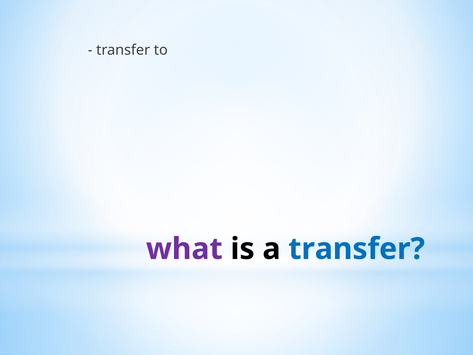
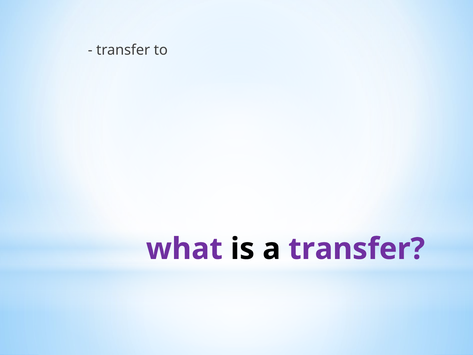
transfer at (357, 249) colour: blue -> purple
